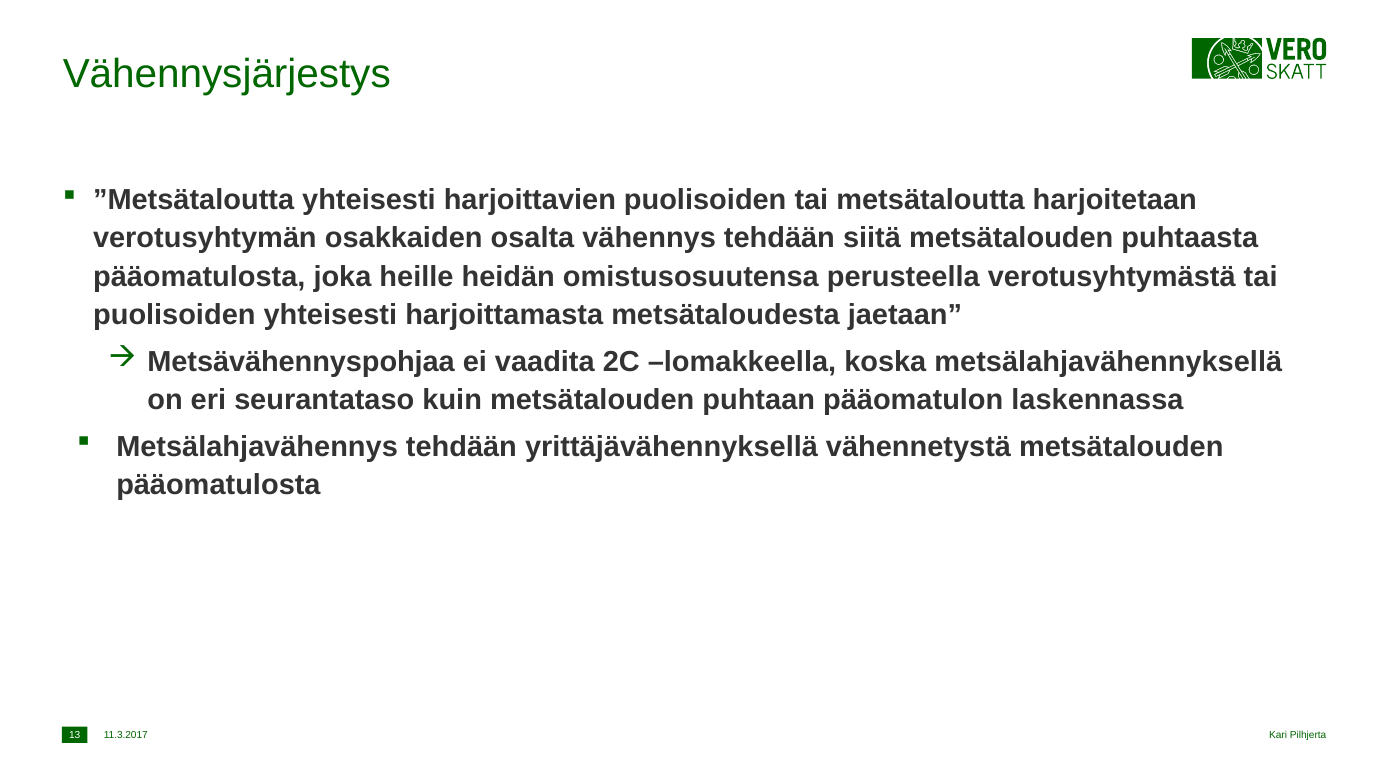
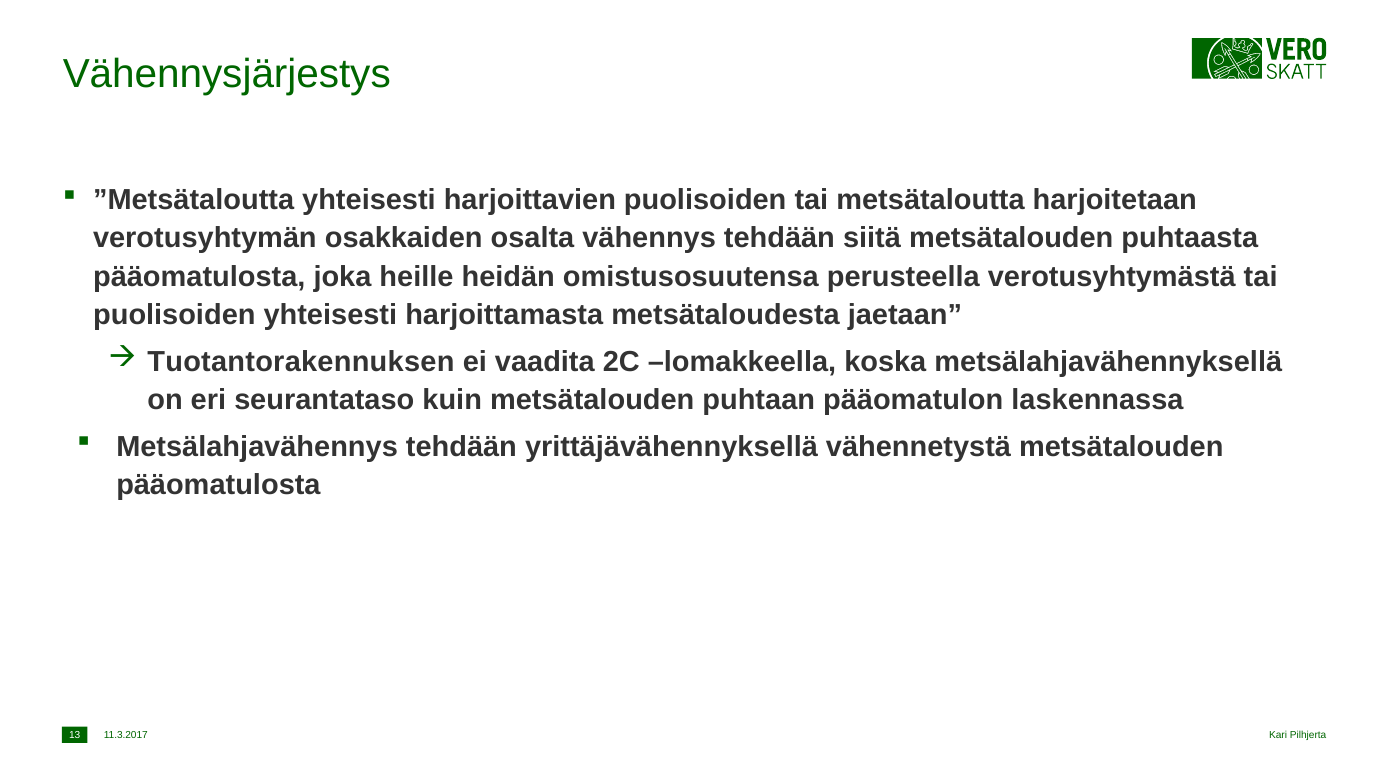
Metsävähennyspohjaa: Metsävähennyspohjaa -> Tuotantorakennuksen
